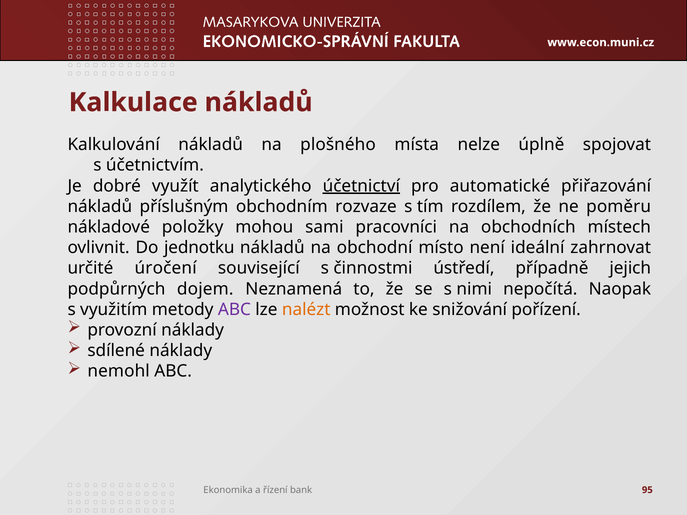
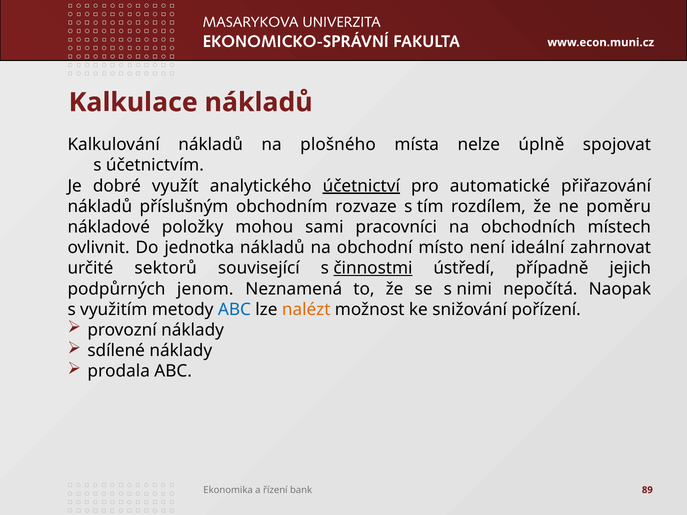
jednotku: jednotku -> jednotka
úročení: úročení -> sektorů
činnostmi underline: none -> present
dojem: dojem -> jenom
ABC at (234, 310) colour: purple -> blue
nemohl: nemohl -> prodala
95: 95 -> 89
